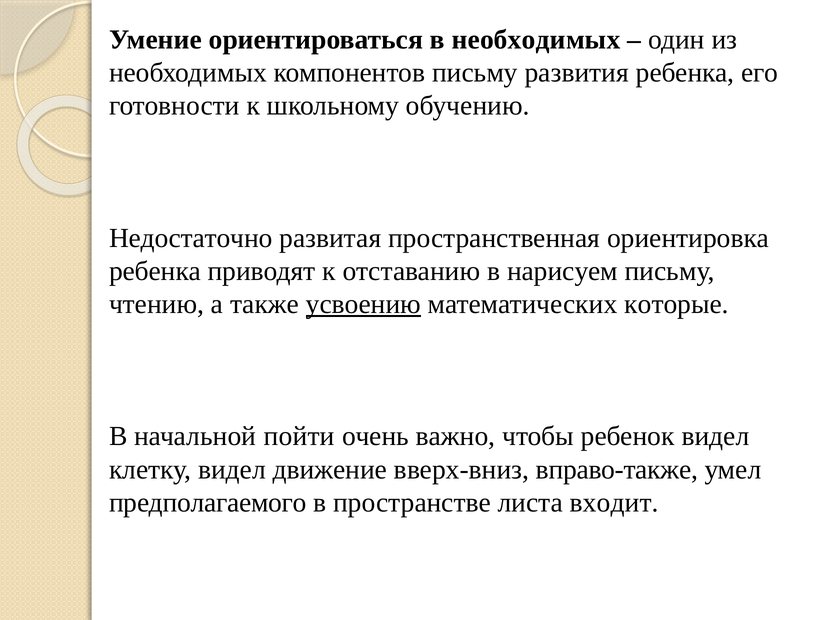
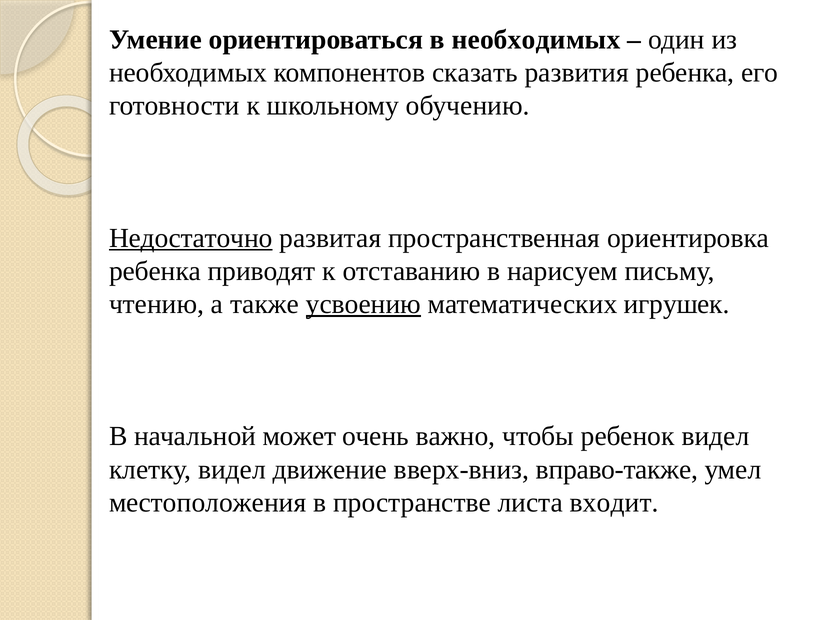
компонентов письму: письму -> сказать
Недостаточно underline: none -> present
которые: которые -> игрушек
пойти: пойти -> может
предполагаемого: предполагаемого -> местоположения
